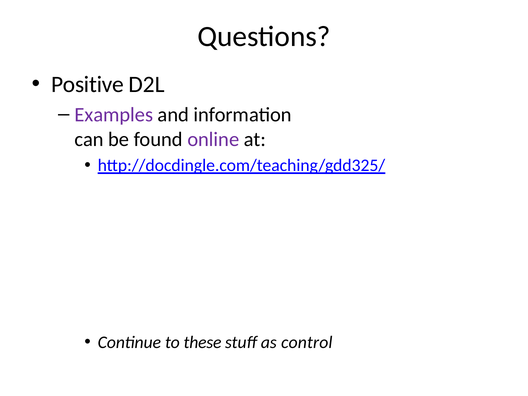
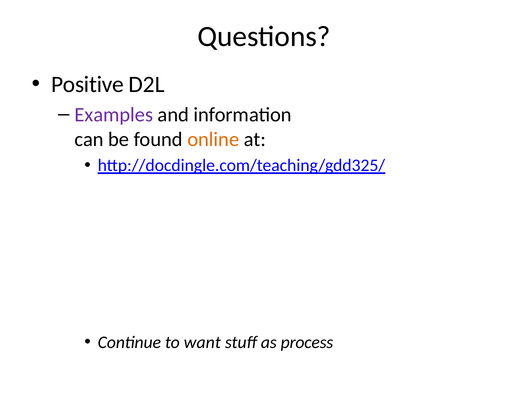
online colour: purple -> orange
these: these -> want
control: control -> process
